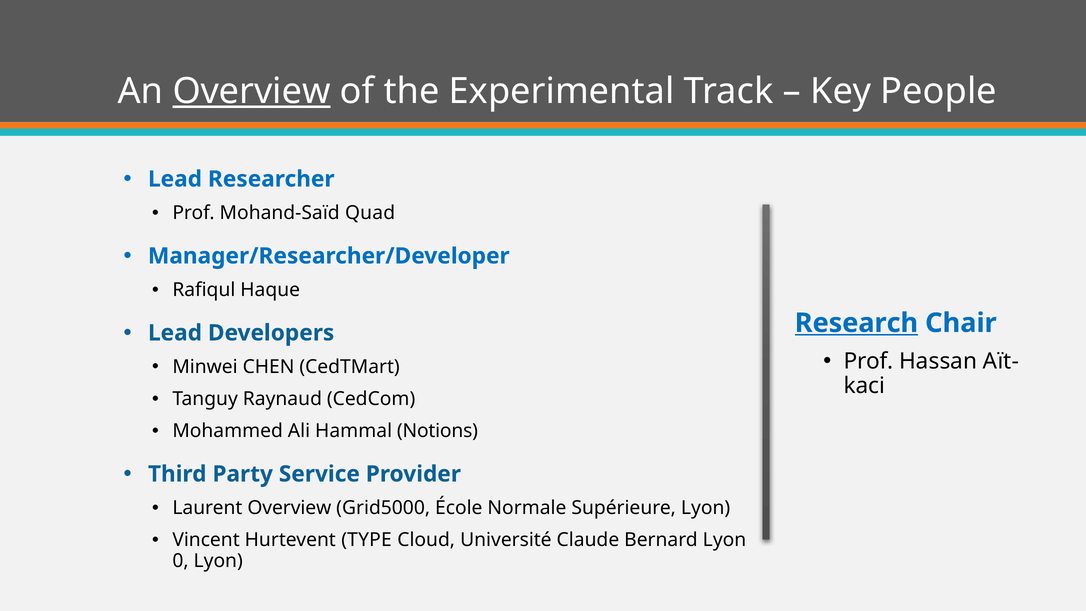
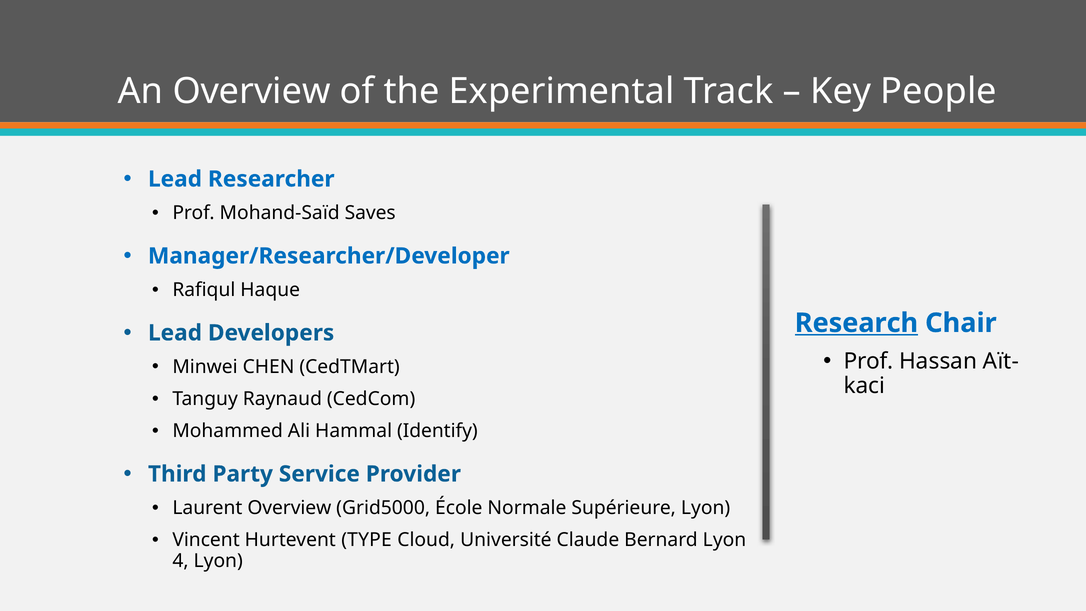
Overview at (251, 91) underline: present -> none
Quad: Quad -> Saves
Notions: Notions -> Identify
0: 0 -> 4
